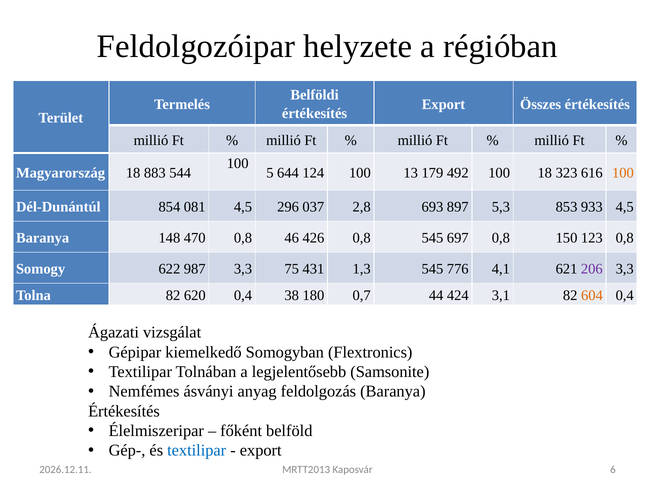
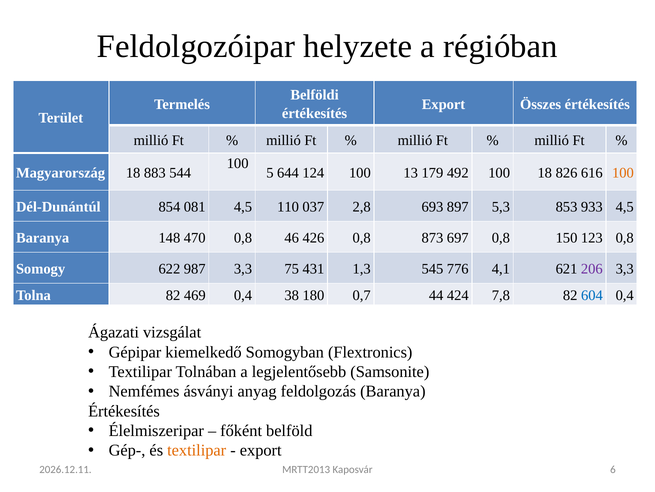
323: 323 -> 826
296: 296 -> 110
0,8 545: 545 -> 873
620: 620 -> 469
3,1: 3,1 -> 7,8
604 colour: orange -> blue
textilipar at (197, 450) colour: blue -> orange
